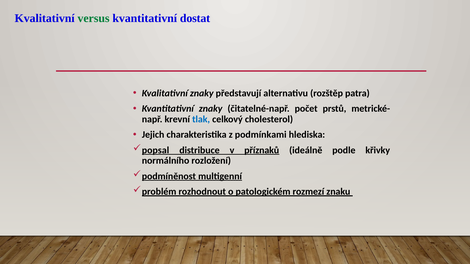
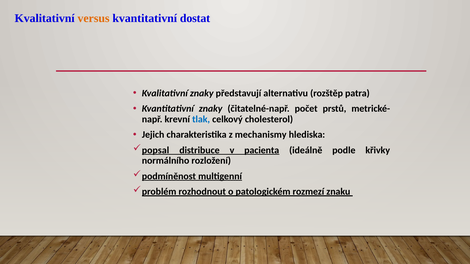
versus colour: green -> orange
podmínkami: podmínkami -> mechanismy
příznaků: příznaků -> pacienta
